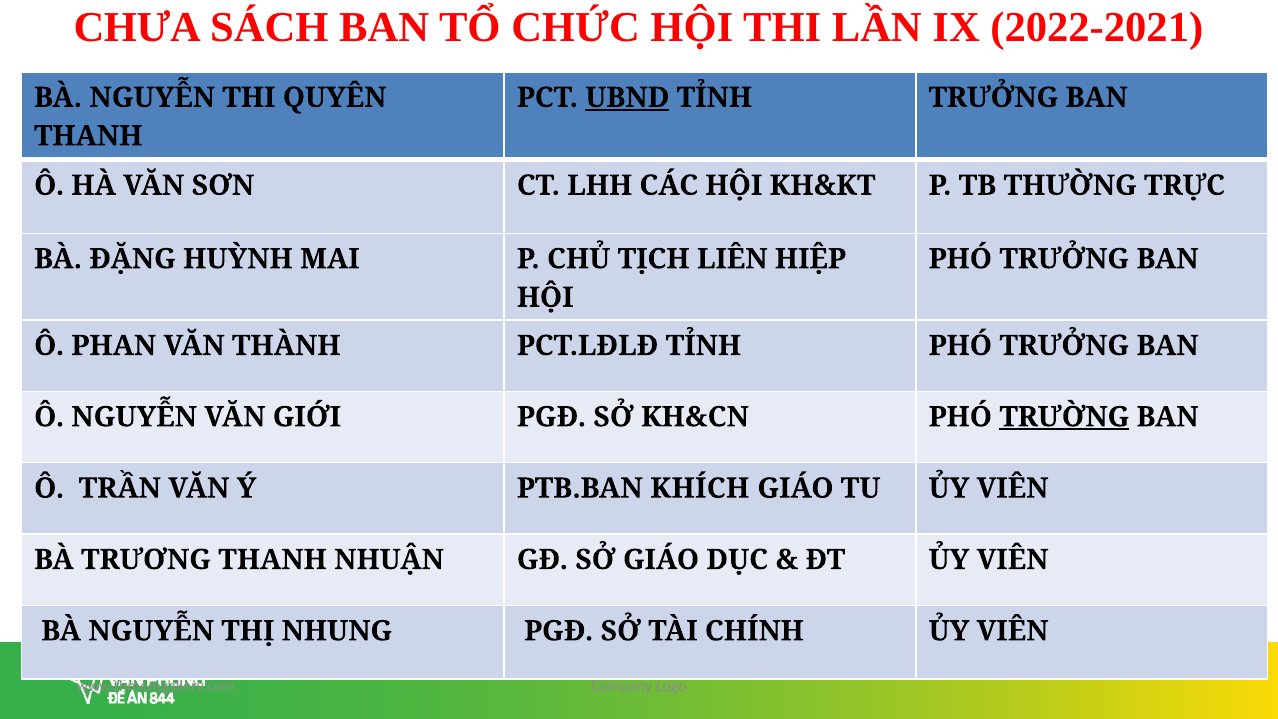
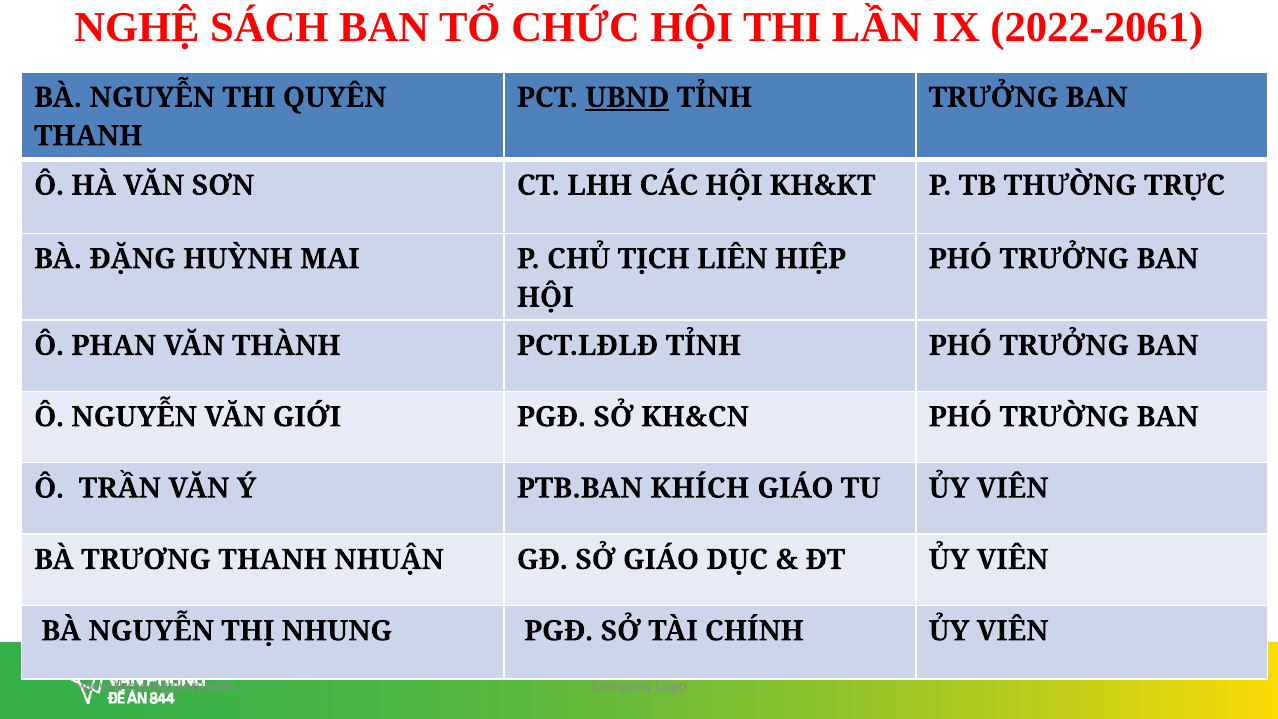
CHƯA: CHƯA -> NGHỆ
2022-2021: 2022-2021 -> 2022-2061
TRƯỜNG underline: present -> none
